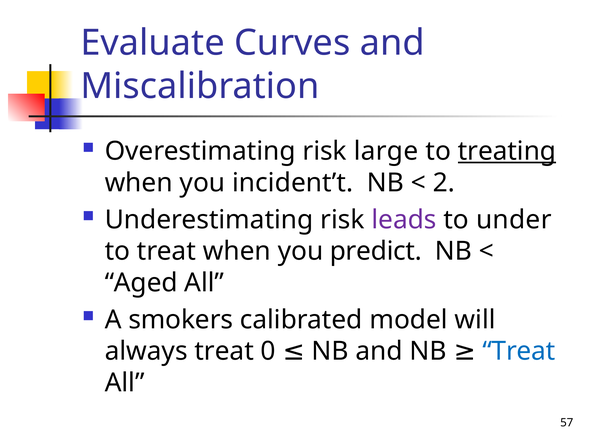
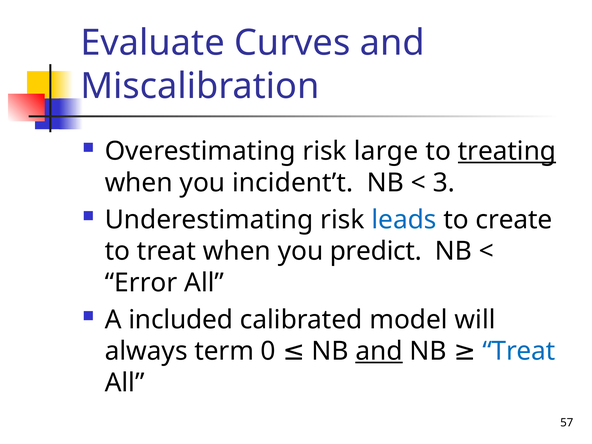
2: 2 -> 3
leads colour: purple -> blue
under: under -> create
Aged: Aged -> Error
smokers: smokers -> included
always treat: treat -> term
and at (379, 351) underline: none -> present
